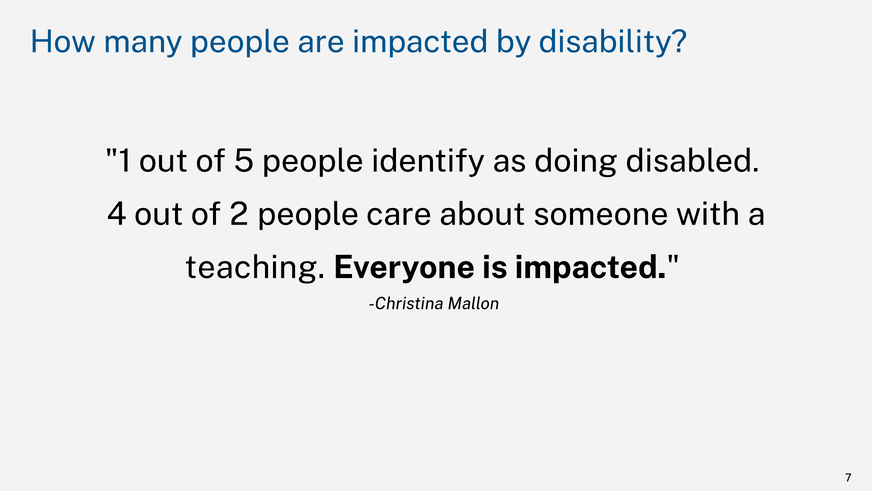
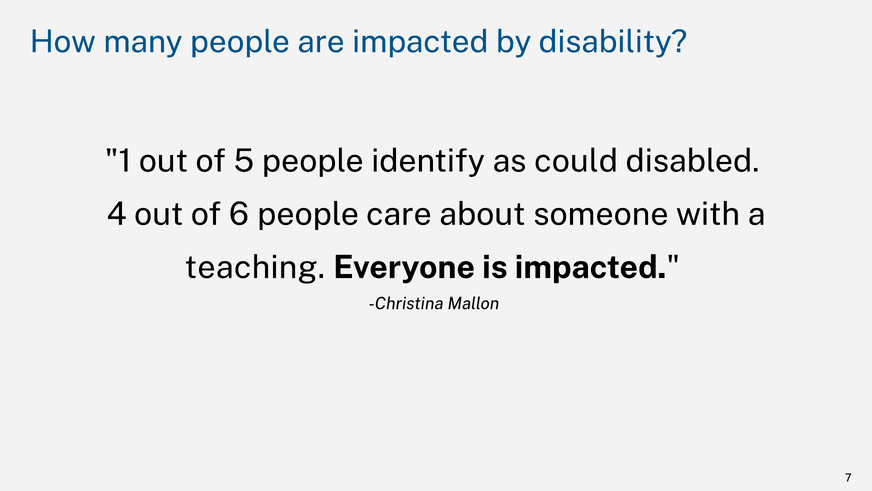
doing: doing -> could
2: 2 -> 6
